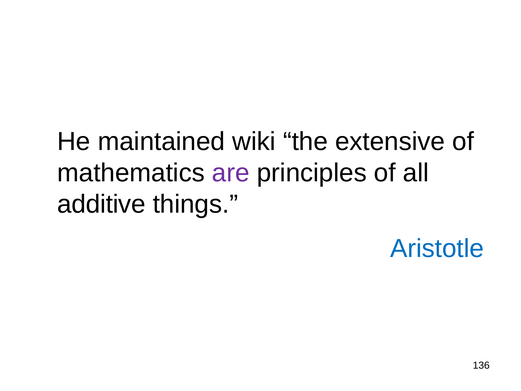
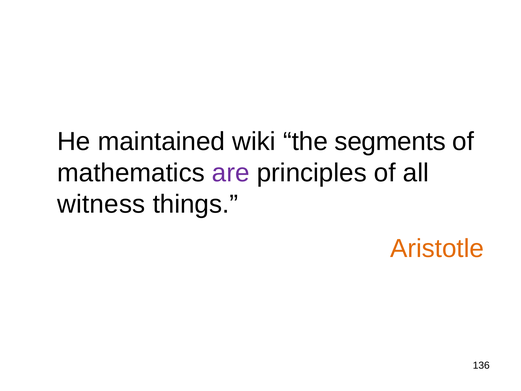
extensive: extensive -> segments
additive: additive -> witness
Aristotle colour: blue -> orange
